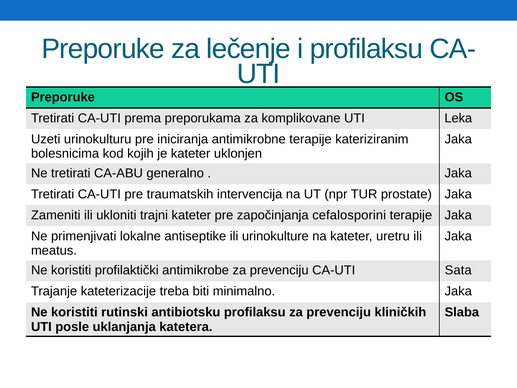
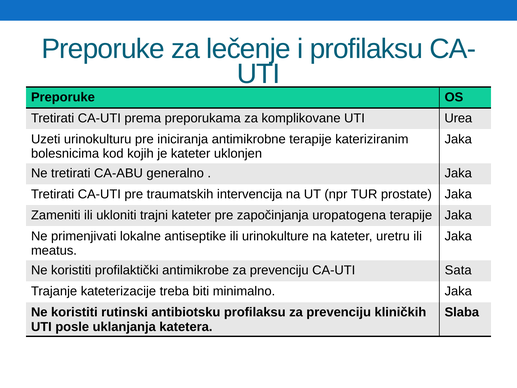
Leka: Leka -> Urea
cefalosporini: cefalosporini -> uropatogena
